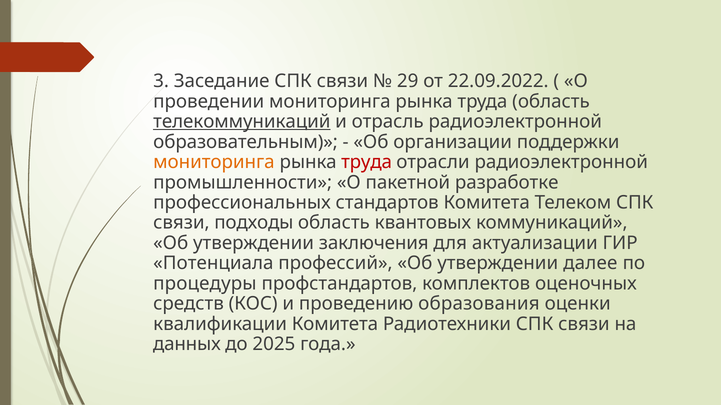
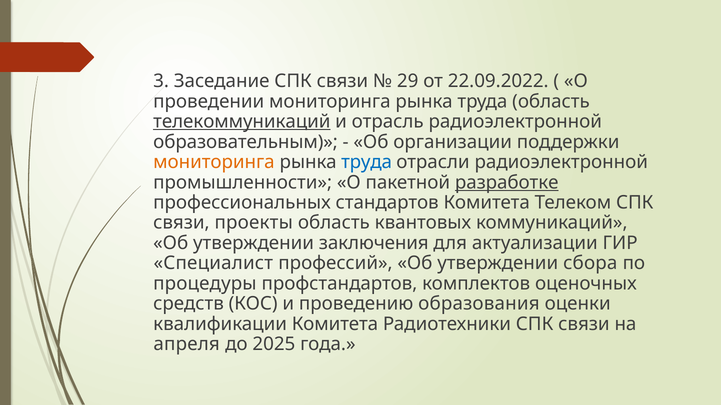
труда at (367, 162) colour: red -> blue
разработке underline: none -> present
подходы: подходы -> проекты
Потенциала: Потенциала -> Специалист
далее: далее -> сбора
данных: данных -> апреля
